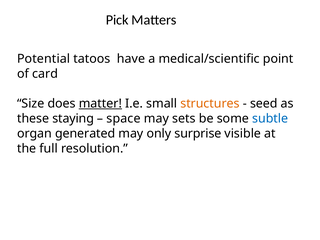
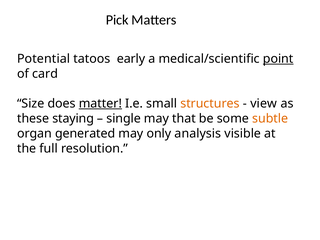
have: have -> early
point underline: none -> present
seed: seed -> view
space: space -> single
sets: sets -> that
subtle colour: blue -> orange
surprise: surprise -> analysis
